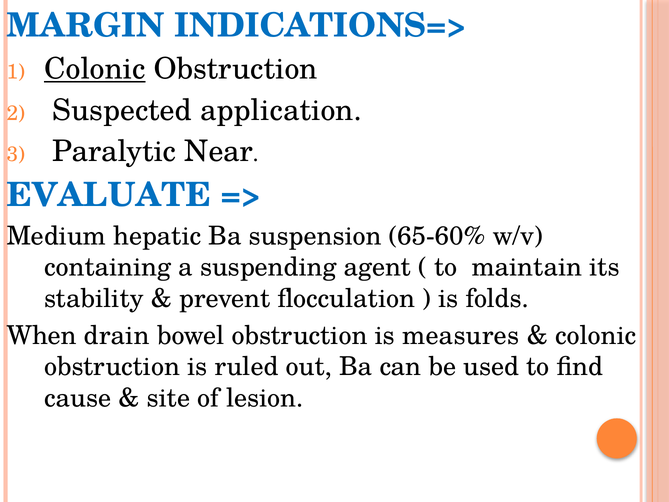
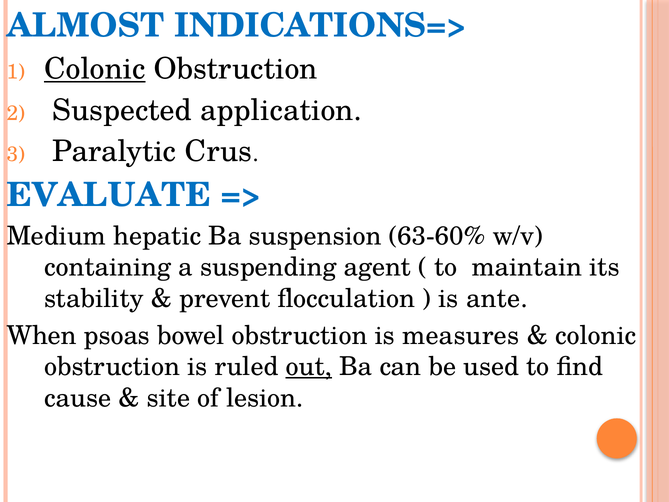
MARGIN: MARGIN -> ALMOST
Near: Near -> Crus
65-60%: 65-60% -> 63-60%
folds: folds -> ante
drain: drain -> psoas
out underline: none -> present
